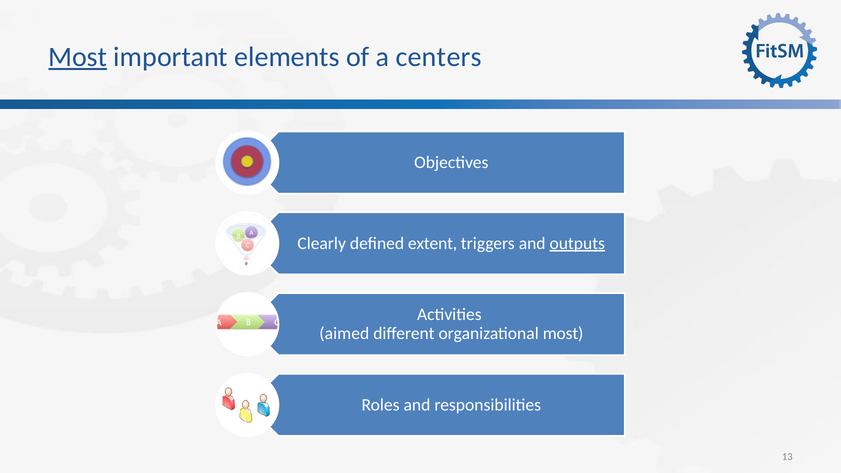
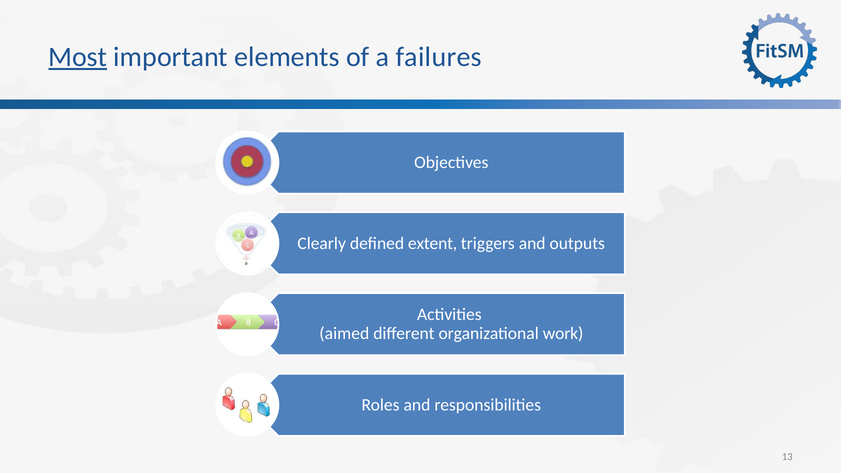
centers: centers -> failures
outputs underline: present -> none
organizational most: most -> work
